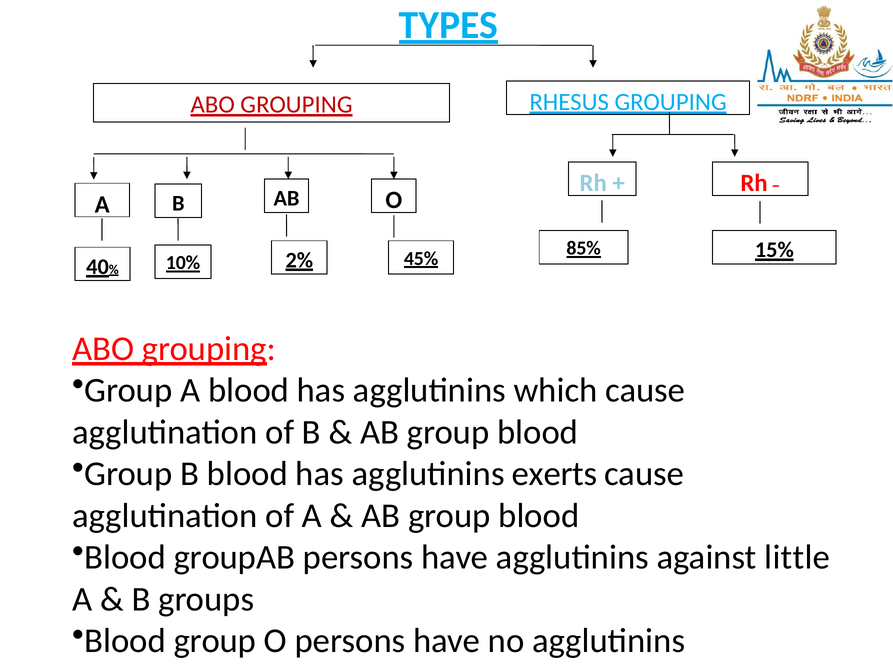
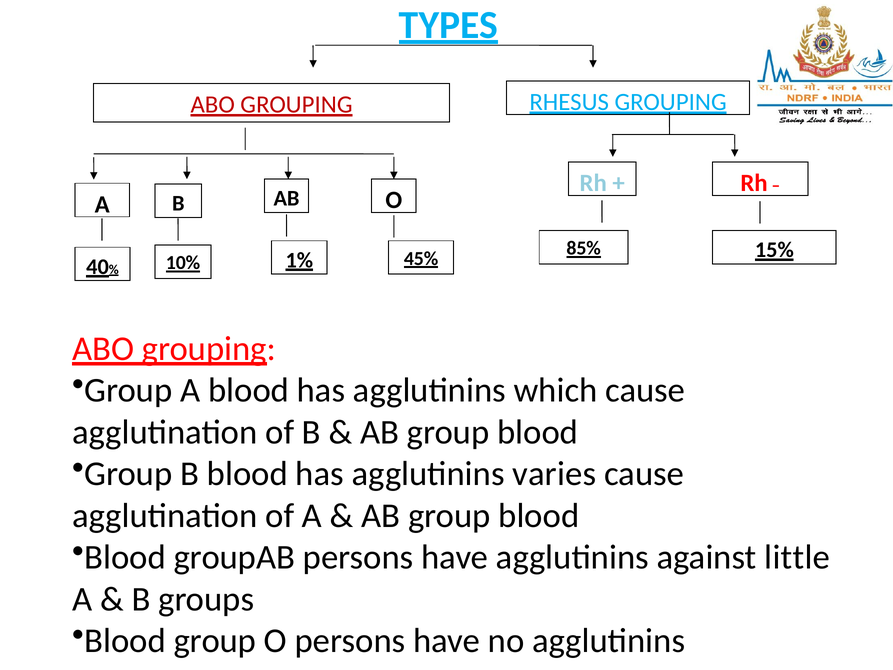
2%: 2% -> 1%
exerts: exerts -> varies
